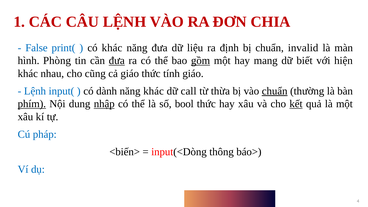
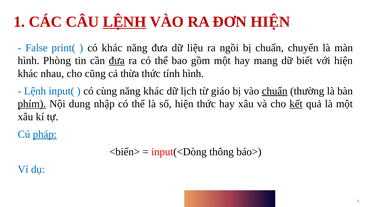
LỆNH at (125, 22) underline: none -> present
ĐƠN CHIA: CHIA -> HIỆN
định: định -> ngồi
invalid: invalid -> chuyển
gồm underline: present -> none
cả giáo: giáo -> thừa
tính giáo: giáo -> hình
dành: dành -> cùng
call: call -> lịch
thừa: thừa -> giáo
nhập underline: present -> none
số bool: bool -> hiện
pháp underline: none -> present
